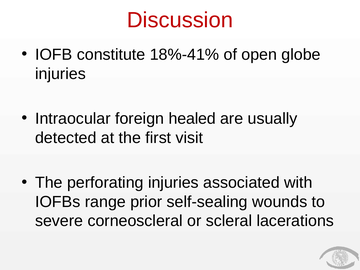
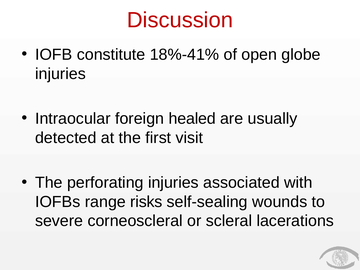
prior: prior -> risks
